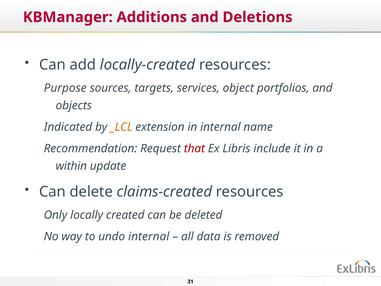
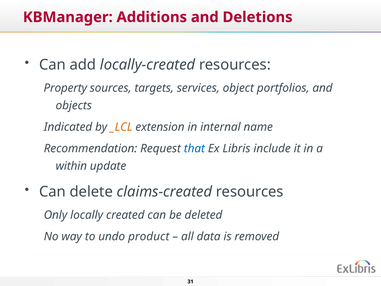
Purpose: Purpose -> Property
that colour: red -> blue
undo internal: internal -> product
